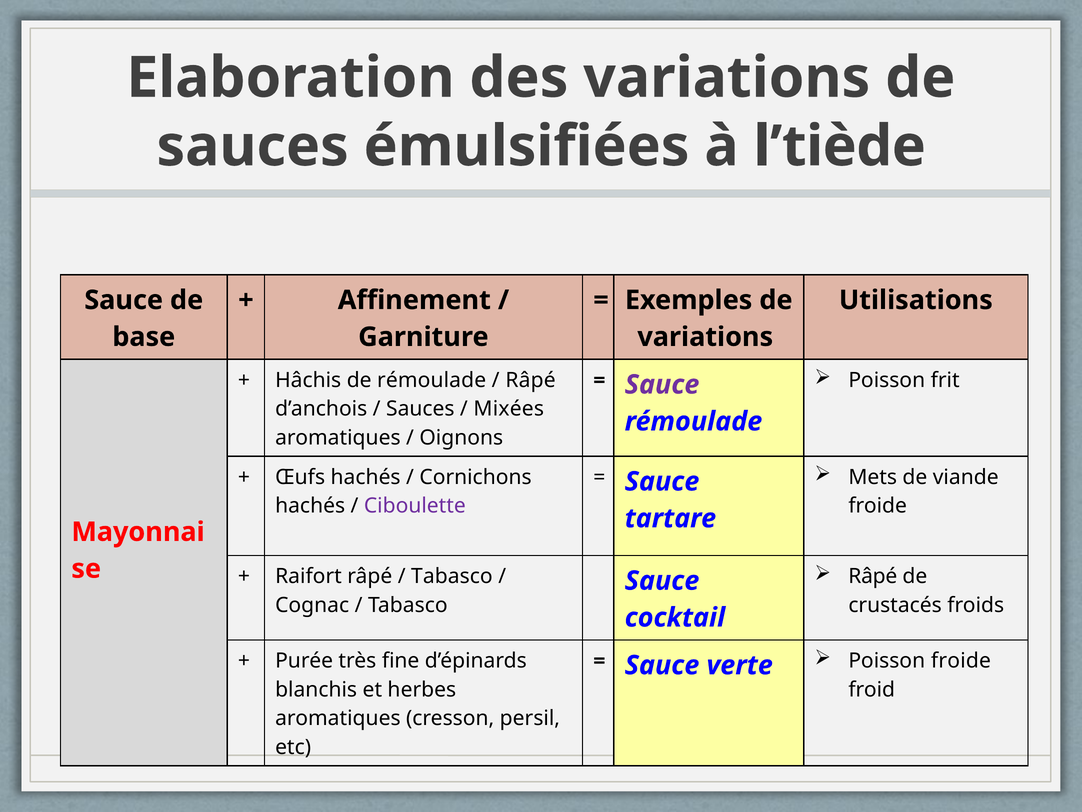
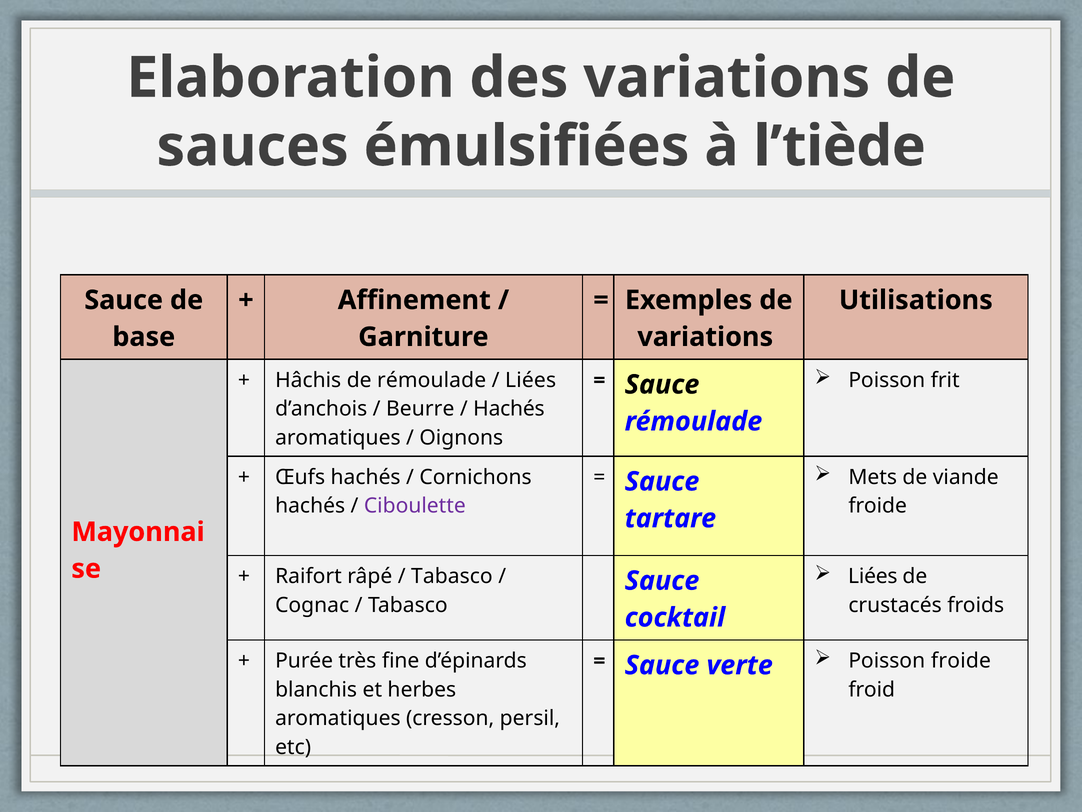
Râpé at (531, 380): Râpé -> Liées
Sauce at (662, 384) colour: purple -> black
Sauces at (420, 409): Sauces -> Beurre
Mixées at (509, 409): Mixées -> Hachés
Râpé at (873, 576): Râpé -> Liées
